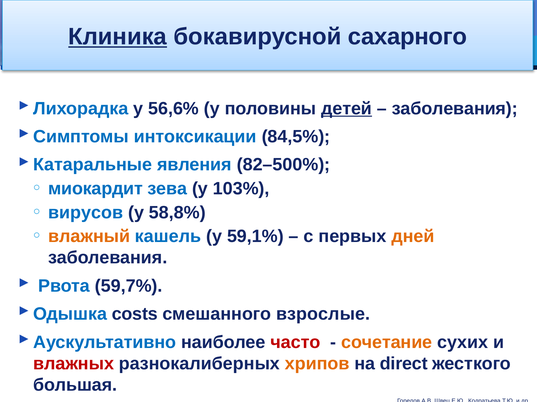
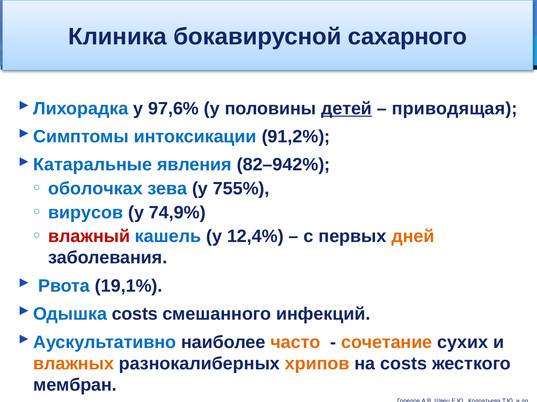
Клиника underline: present -> none
56,6%: 56,6% -> 97,6%
заболевания at (455, 109): заболевания -> приводящая
84,5%: 84,5% -> 91,2%
82–500%: 82–500% -> 82–942%
миокардит: миокардит -> оболочках
103%: 103% -> 755%
58,8%: 58,8% -> 74,9%
влажный colour: orange -> red
59,1%: 59,1% -> 12,4%
59,7%: 59,7% -> 19,1%
взрослые: взрослые -> инфекций
часто colour: red -> orange
влажных colour: red -> orange
на direct: direct -> costs
большая: большая -> мембран
